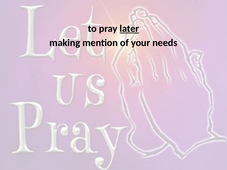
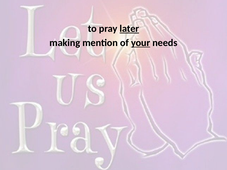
your underline: none -> present
